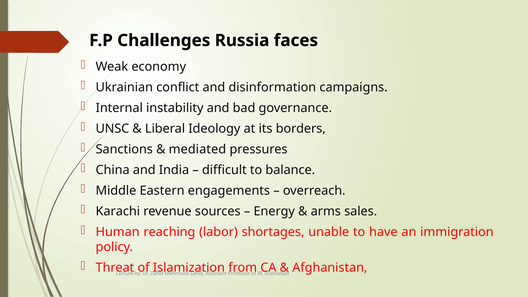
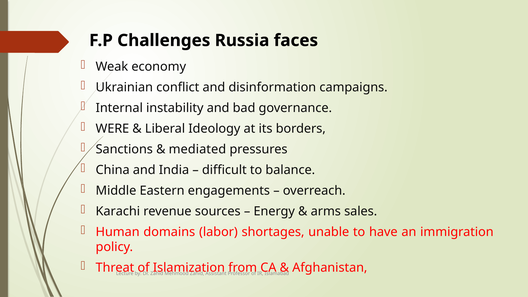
UNSC: UNSC -> WERE
reaching: reaching -> domains
